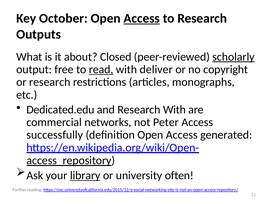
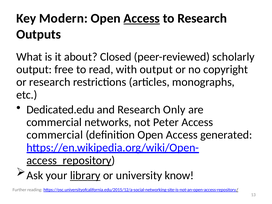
October: October -> Modern
scholarly underline: present -> none
read underline: present -> none
with deliver: deliver -> output
Research With: With -> Only
successfully at (55, 135): successfully -> commercial
often: often -> know
